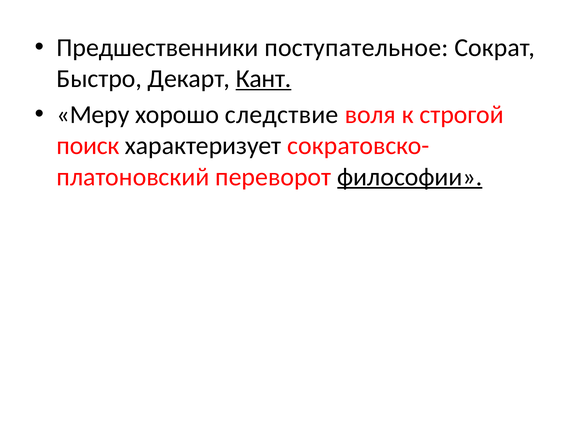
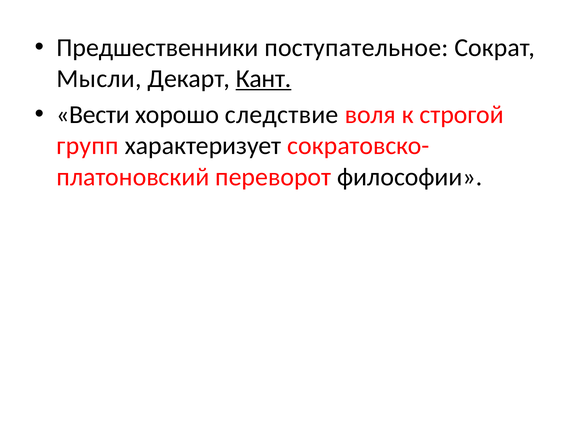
Быстро: Быстро -> Мысли
Меру: Меру -> Вести
поиск: поиск -> групп
философии underline: present -> none
